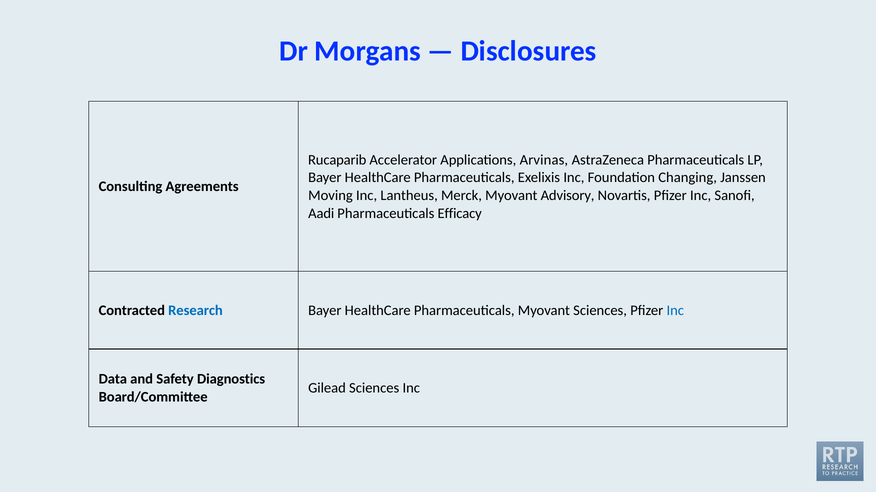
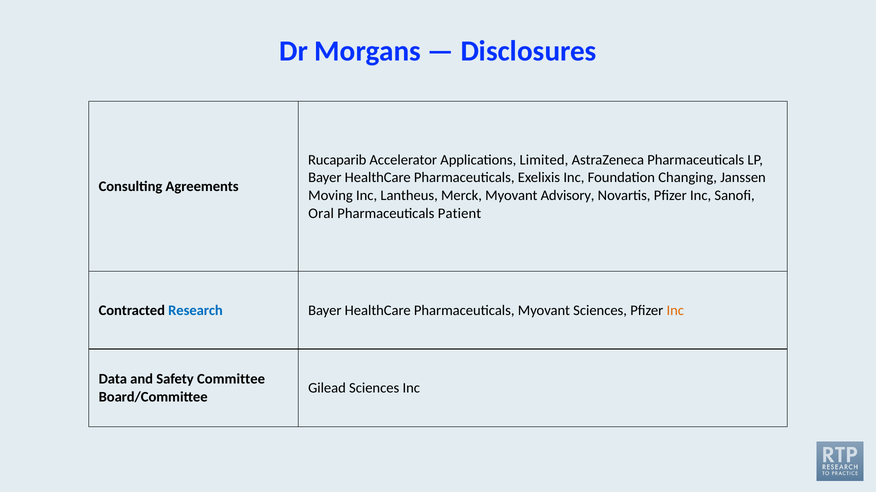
Arvinas: Arvinas -> Limited
Aadi: Aadi -> Oral
Efficacy: Efficacy -> Patient
Inc at (675, 311) colour: blue -> orange
Diagnostics: Diagnostics -> Committee
